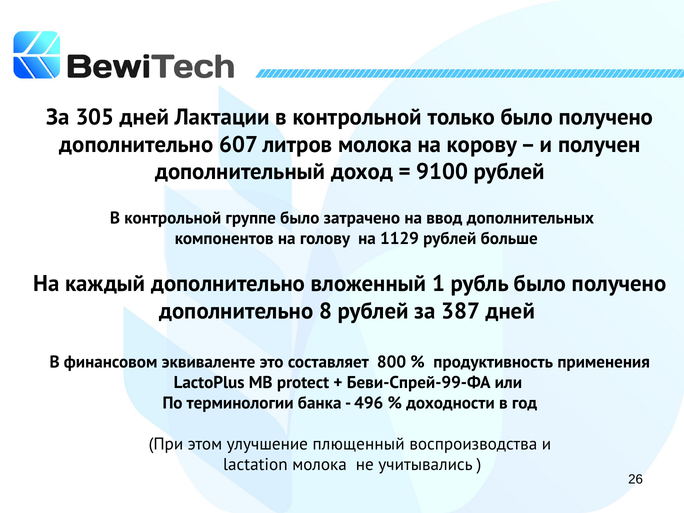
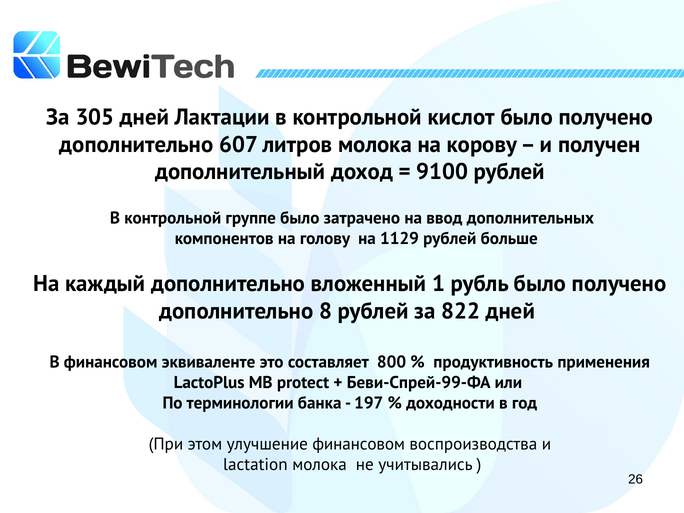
только: только -> кислот
387: 387 -> 822
496: 496 -> 197
улучшение плющенный: плющенный -> финансовом
